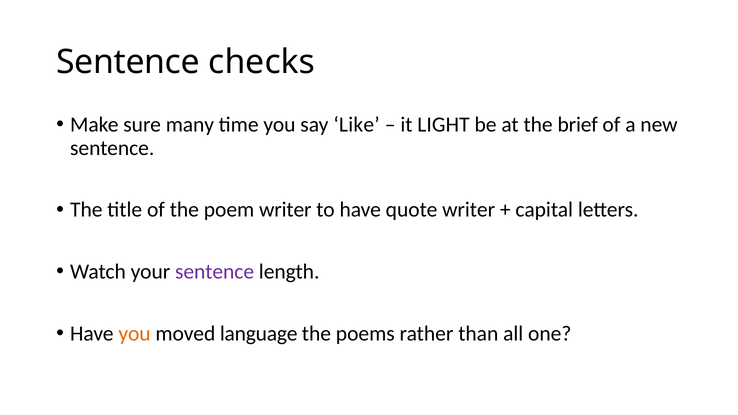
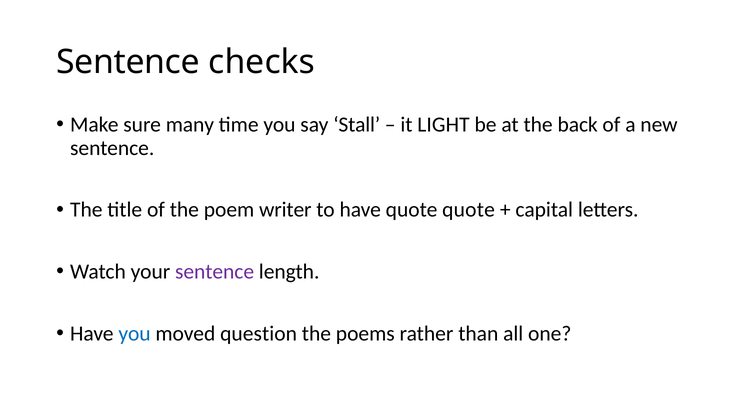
Like: Like -> Stall
brief: brief -> back
quote writer: writer -> quote
you at (135, 334) colour: orange -> blue
language: language -> question
